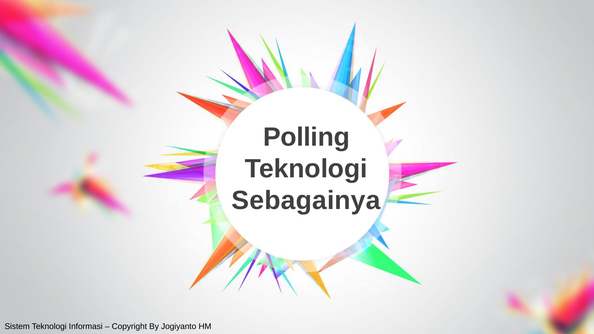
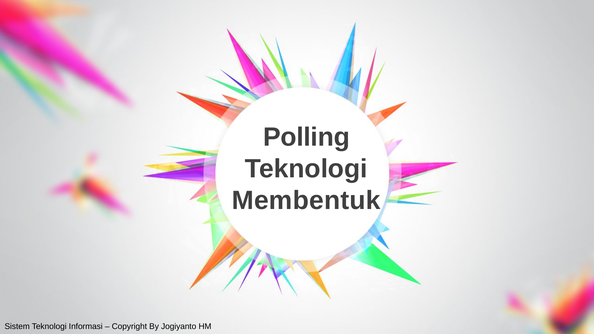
Sebagainya: Sebagainya -> Membentuk
